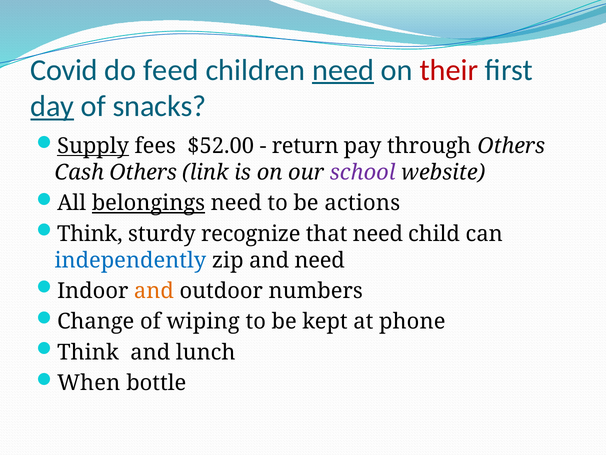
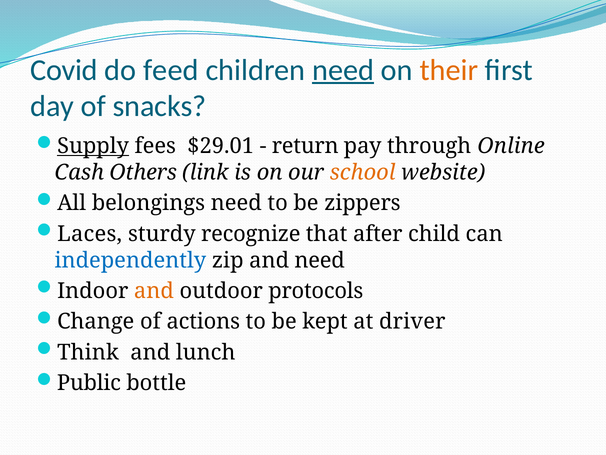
their colour: red -> orange
day underline: present -> none
$52.00: $52.00 -> $29.01
through Others: Others -> Online
school colour: purple -> orange
belongings underline: present -> none
actions: actions -> zippers
Think at (90, 234): Think -> Laces
that need: need -> after
numbers: numbers -> protocols
wiping: wiping -> actions
phone: phone -> driver
When: When -> Public
